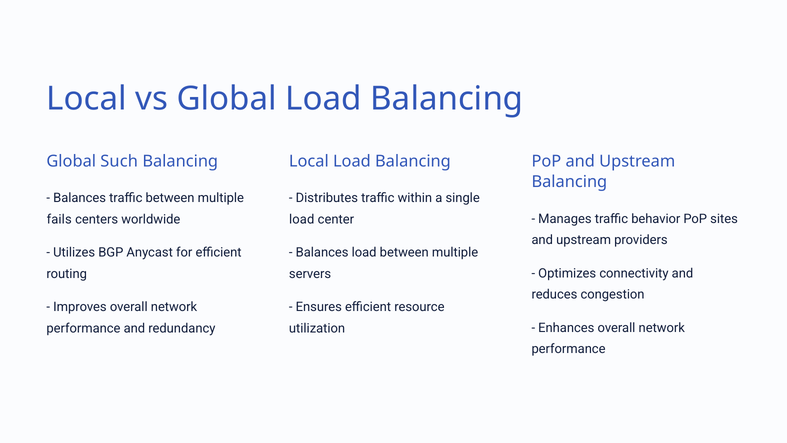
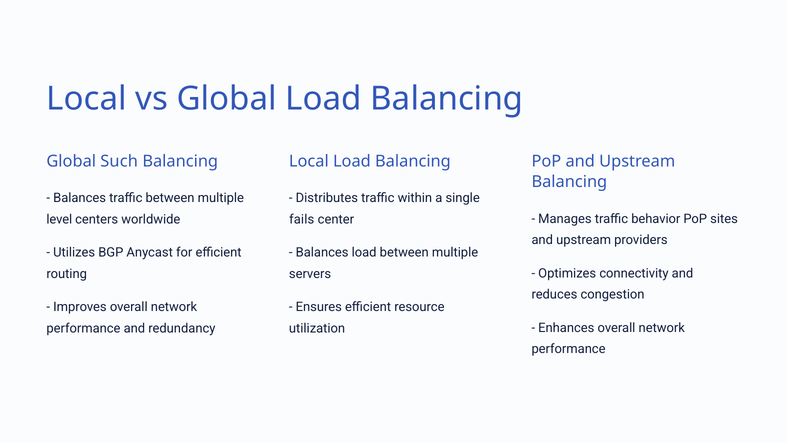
fails: fails -> level
load at (302, 219): load -> fails
